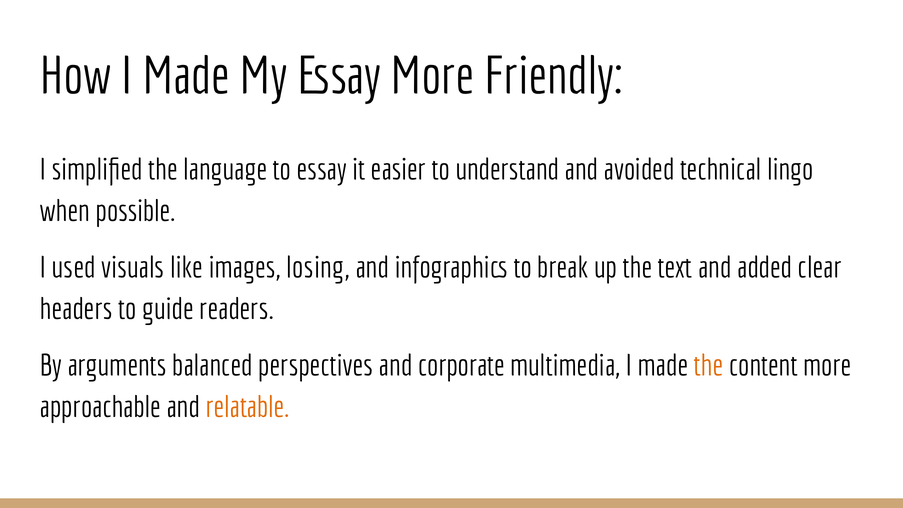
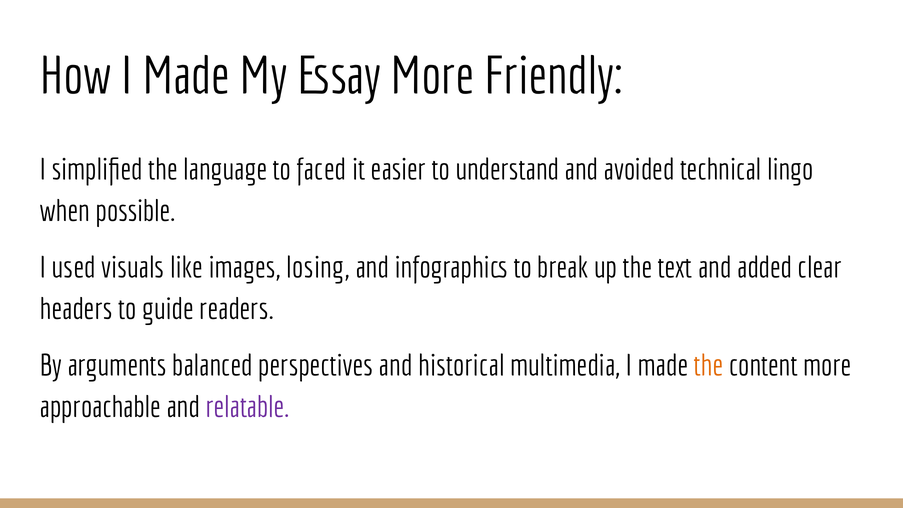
to essay: essay -> faced
corporate: corporate -> historical
relatable colour: orange -> purple
